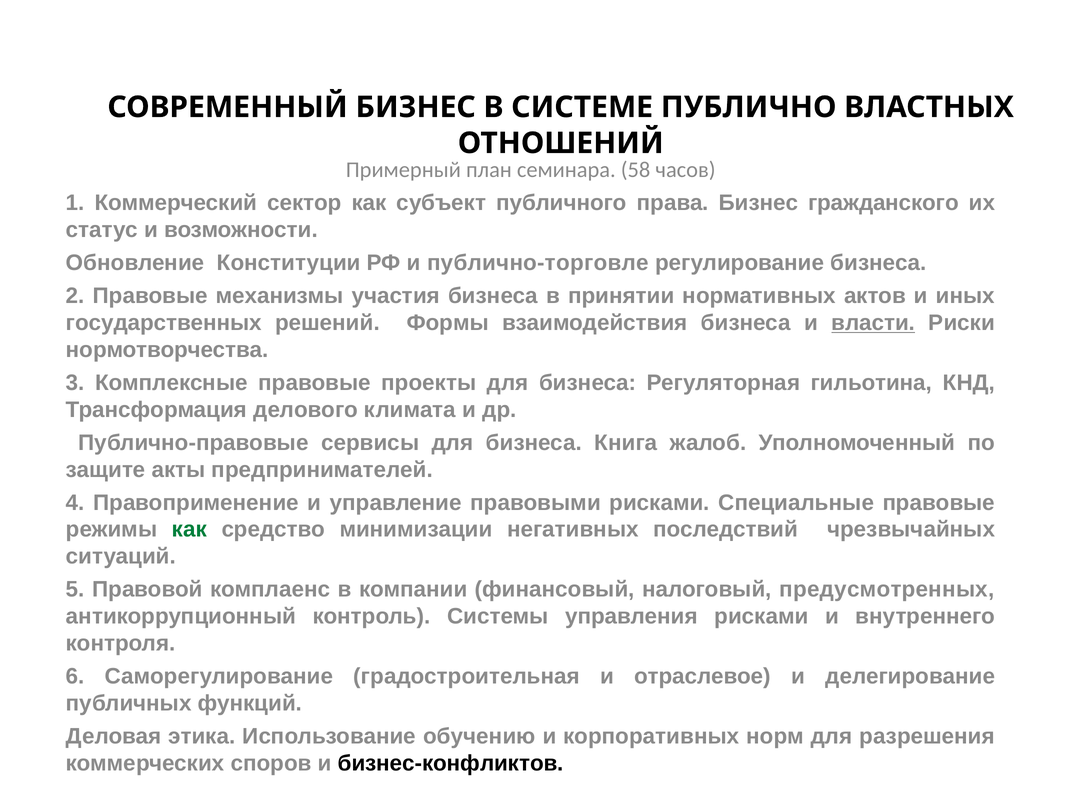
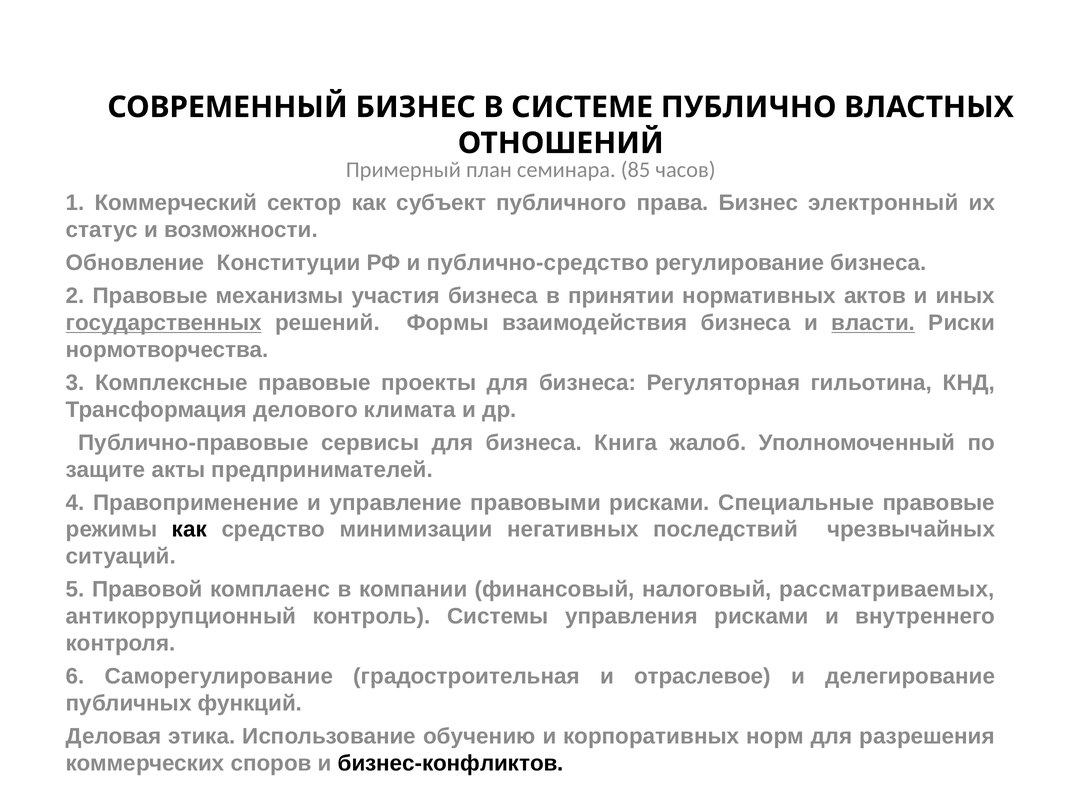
58: 58 -> 85
гражданского: гражданского -> электронный
публично-торговле: публично-торговле -> публично-средство
государственных underline: none -> present
как at (189, 530) colour: green -> black
предусмотренных: предусмотренных -> рассматриваемых
